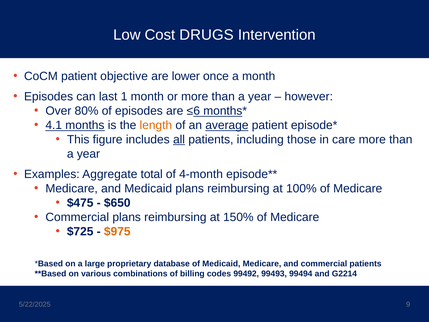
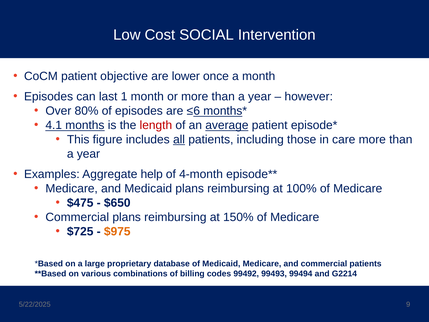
DRUGS: DRUGS -> SOCIAL
length colour: orange -> red
total: total -> help
